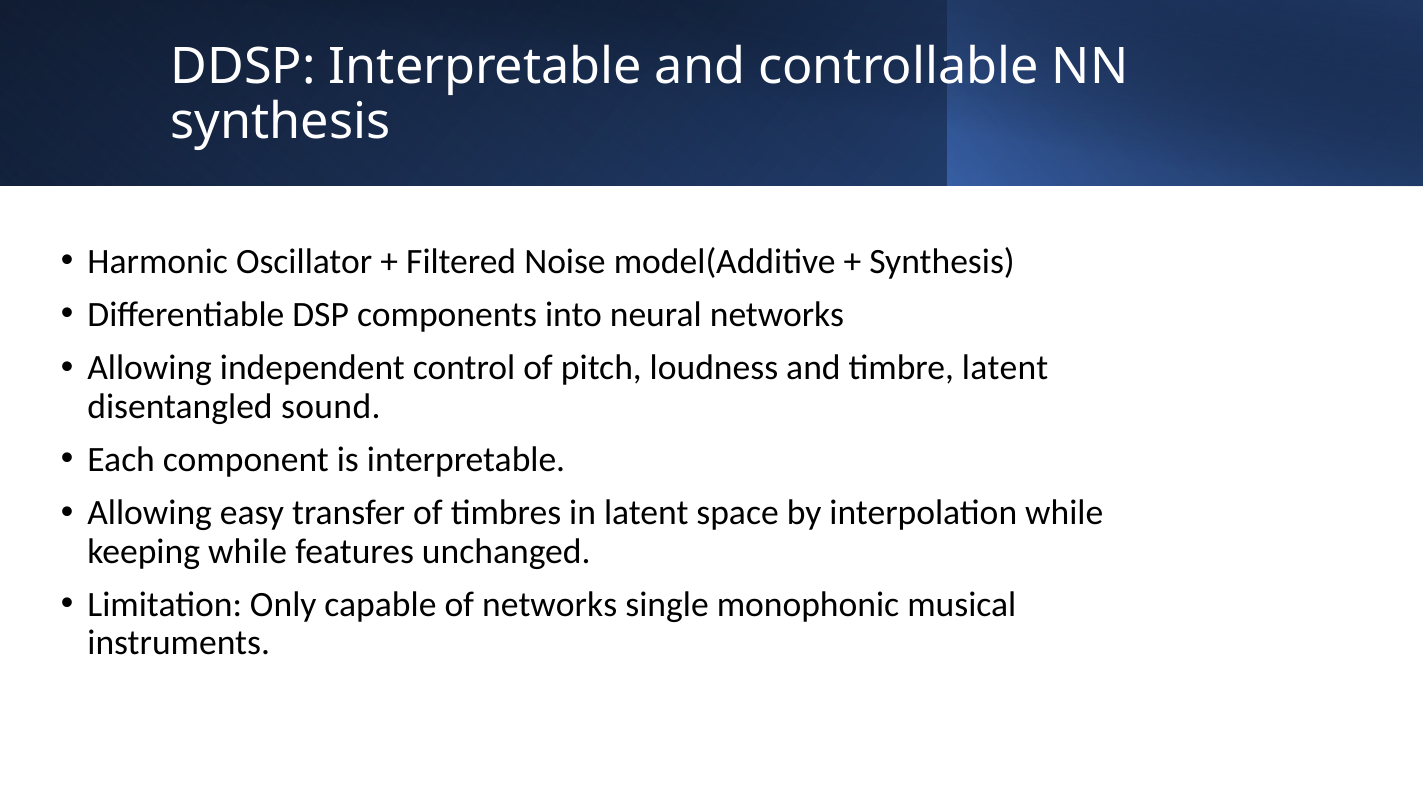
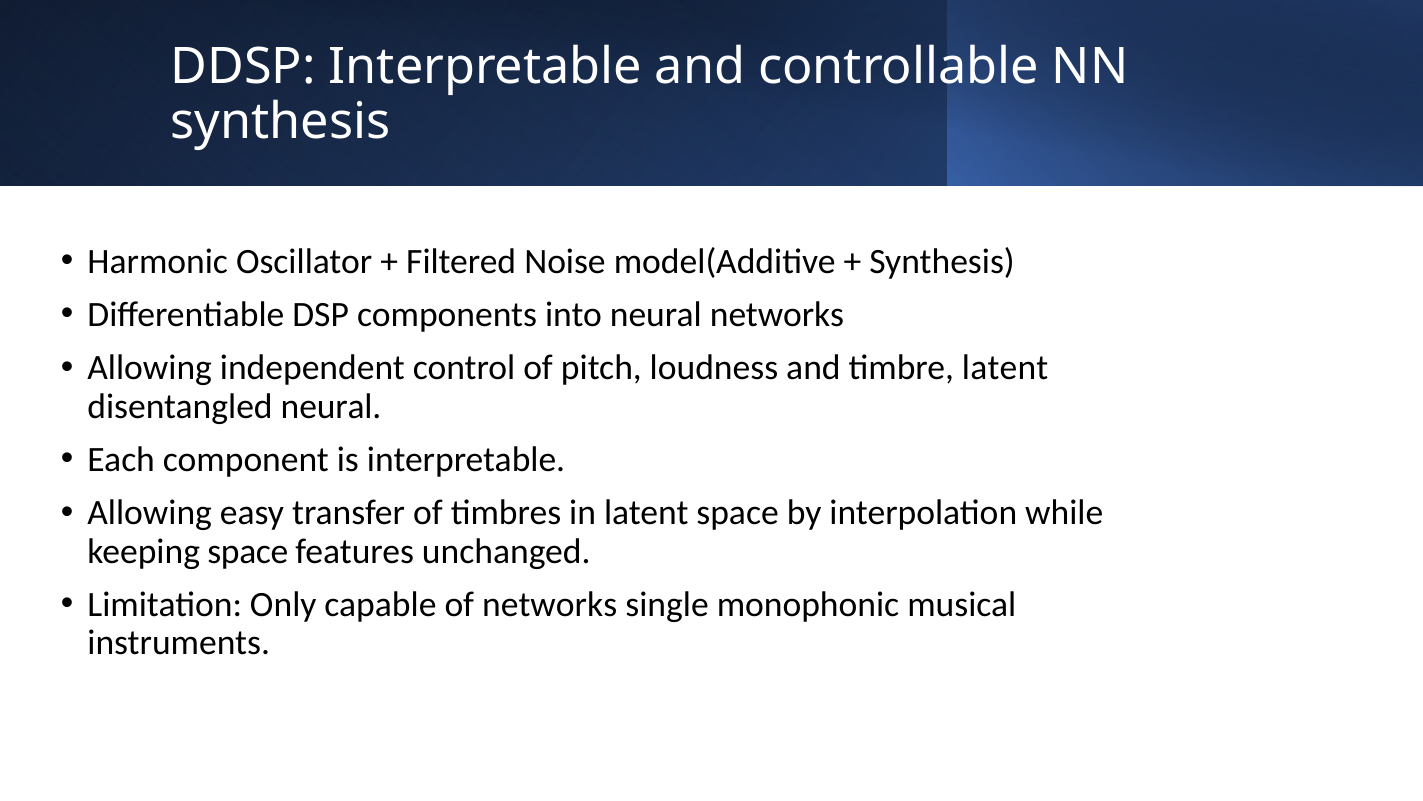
disentangled sound: sound -> neural
keeping while: while -> space
